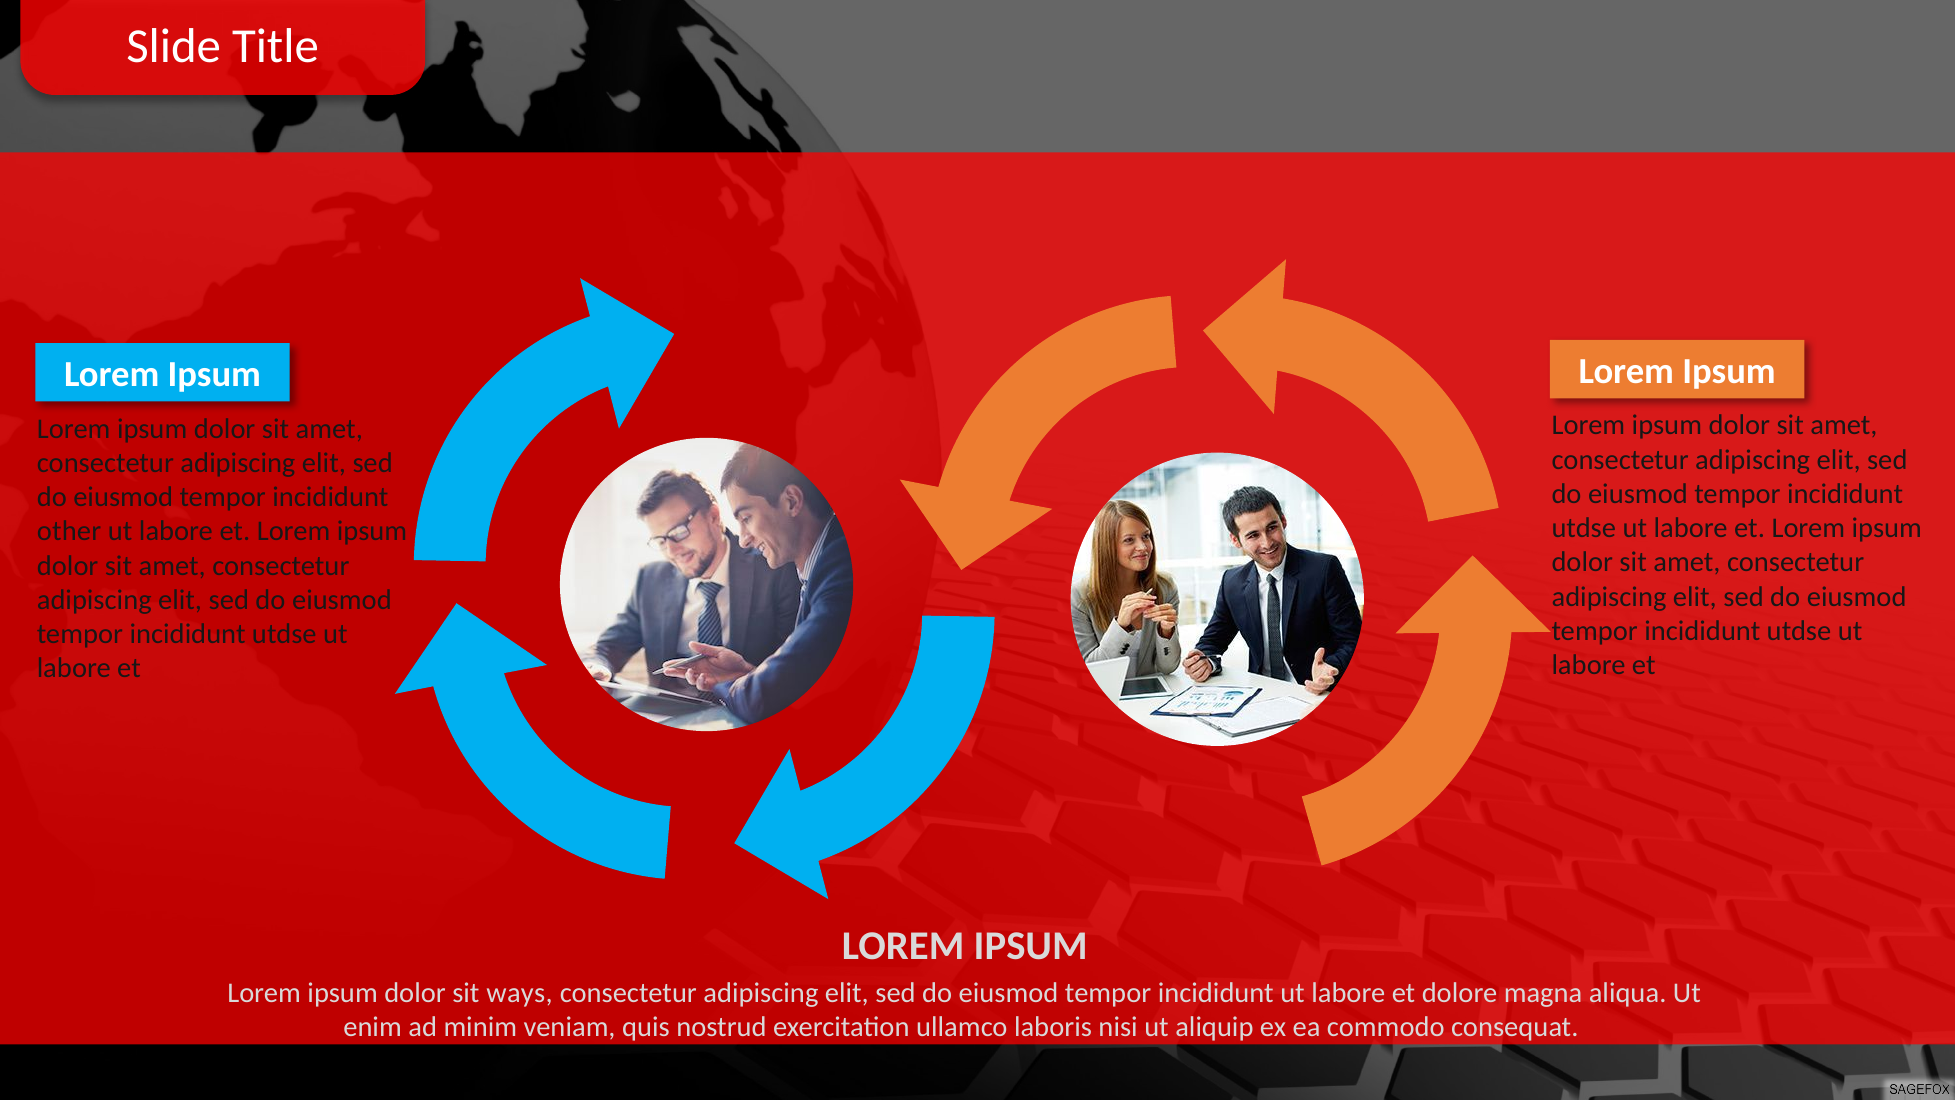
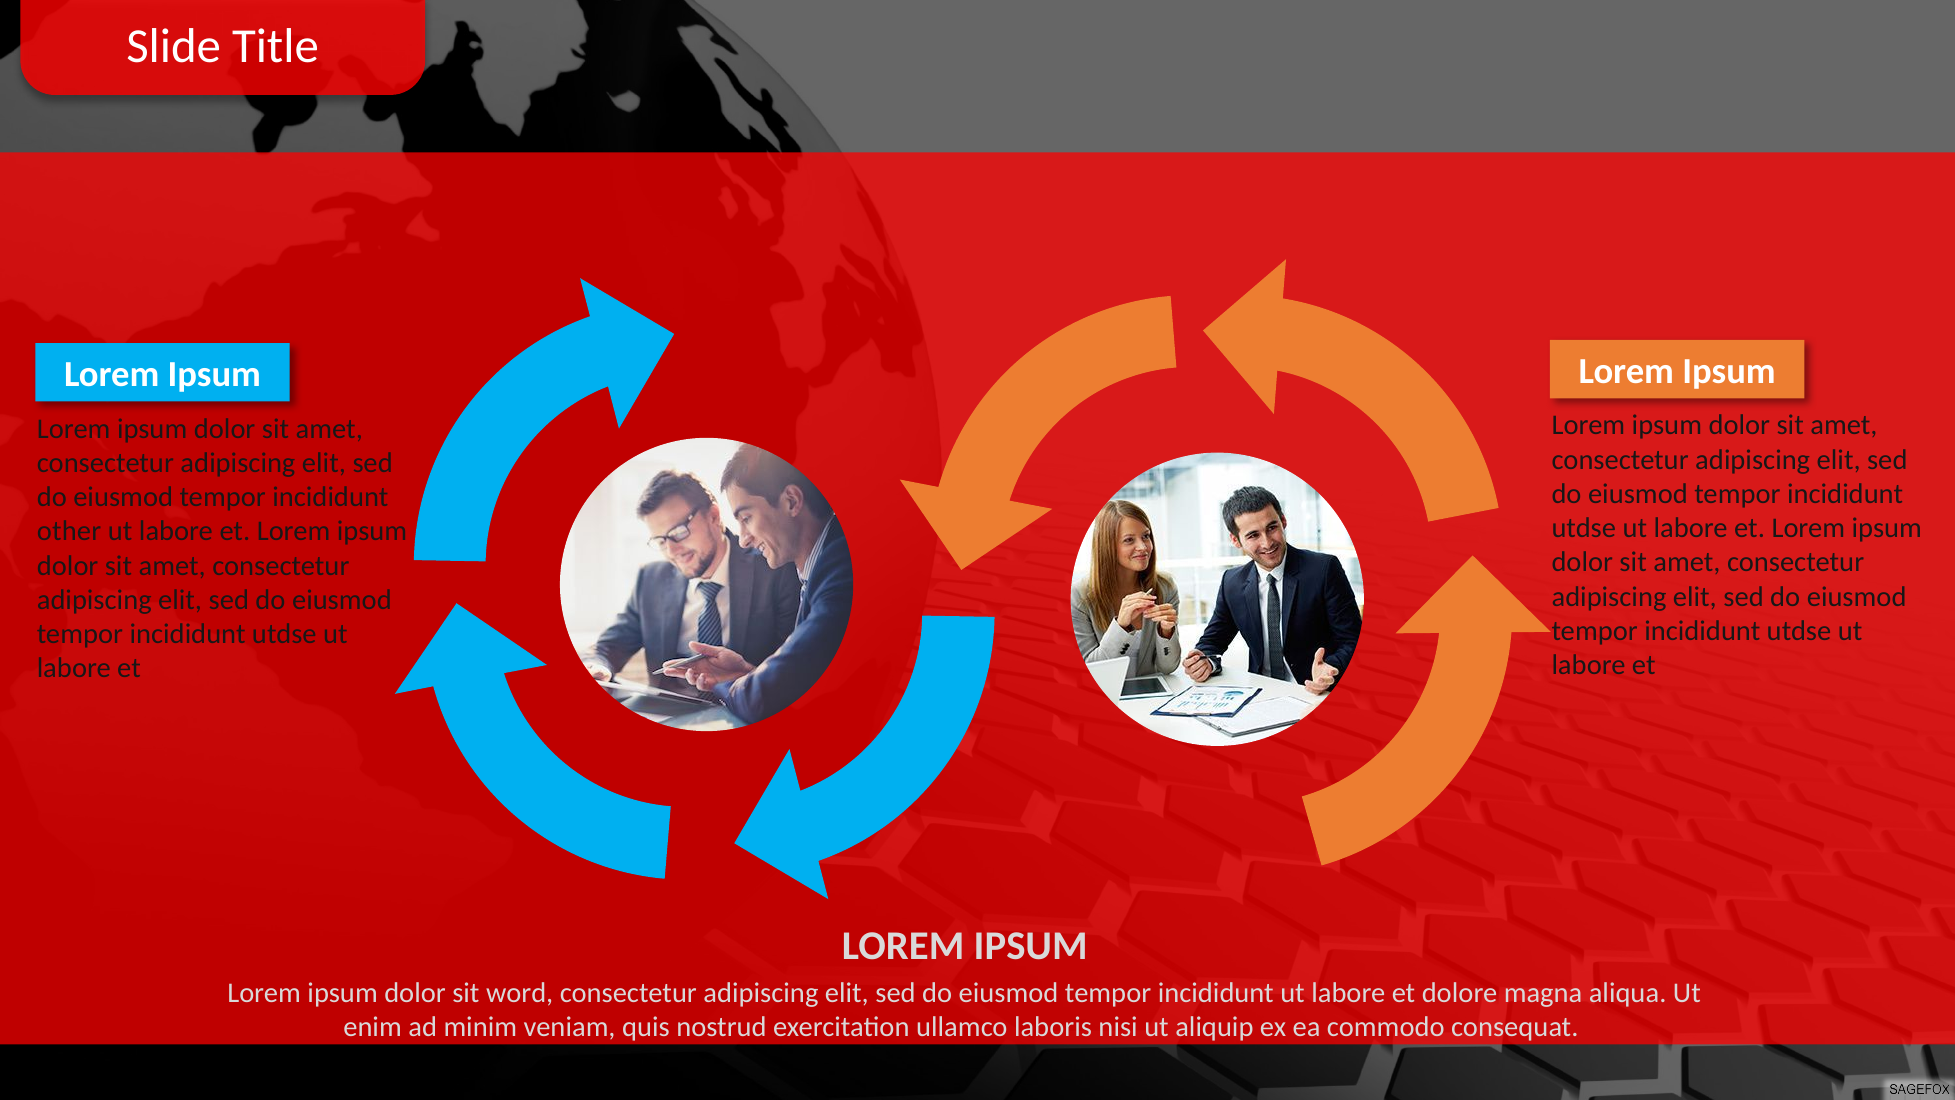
ways: ways -> word
